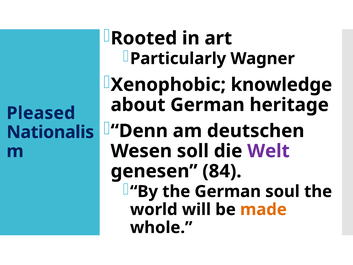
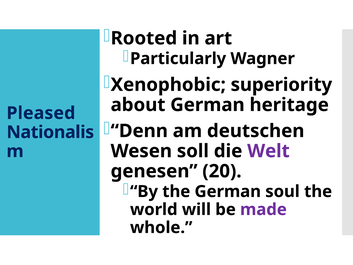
knowledge: knowledge -> superiority
84: 84 -> 20
made colour: orange -> purple
